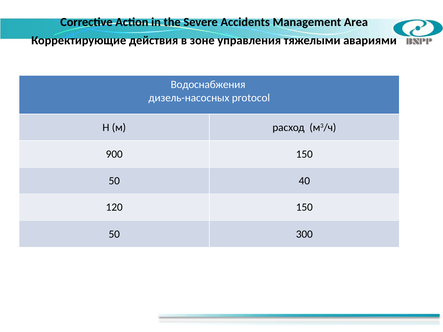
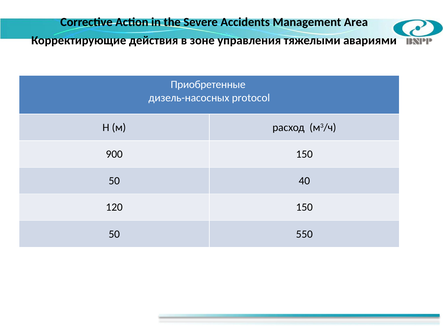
Водоснабжения: Водоснабжения -> Приобретенные
300: 300 -> 550
